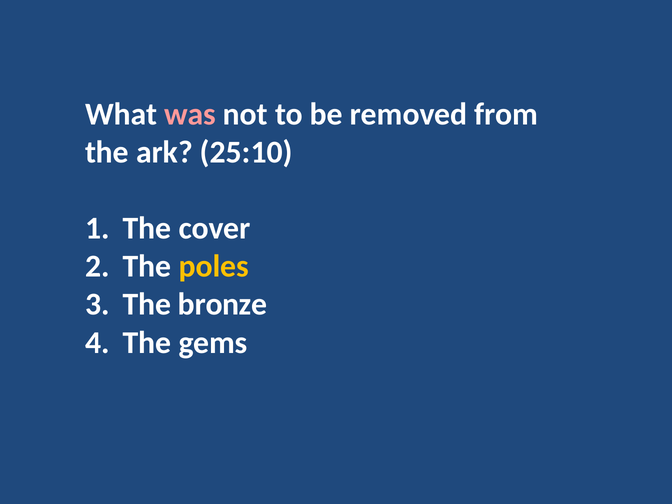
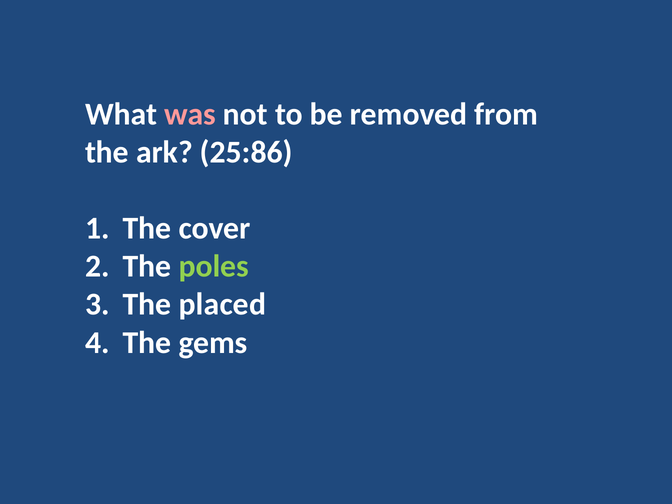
25:10: 25:10 -> 25:86
poles colour: yellow -> light green
bronze: bronze -> placed
